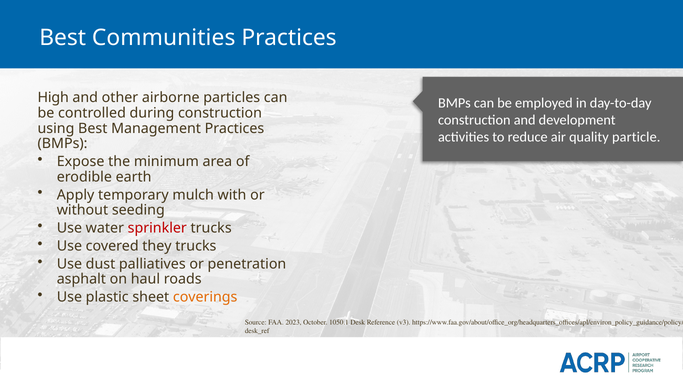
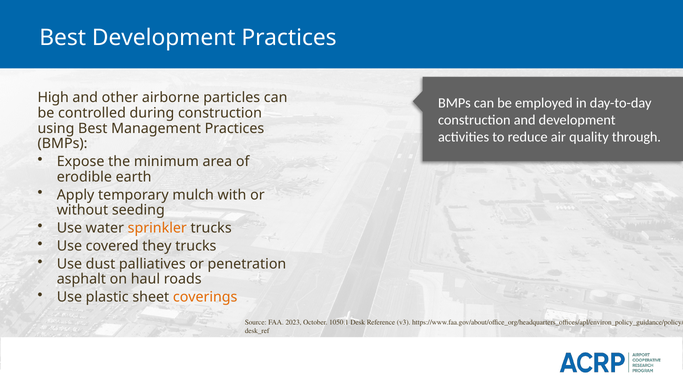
Best Communities: Communities -> Development
particle: particle -> through
sprinkler colour: red -> orange
